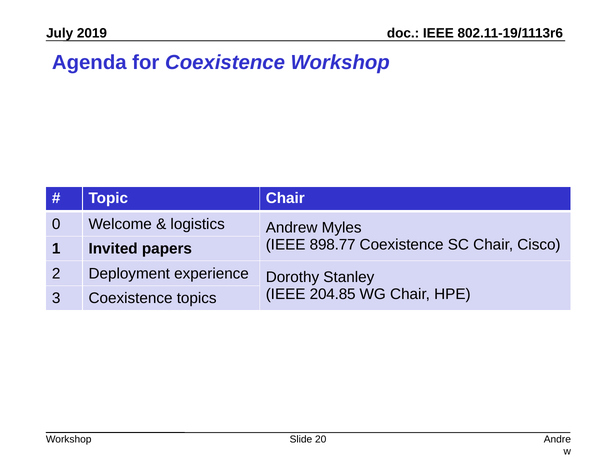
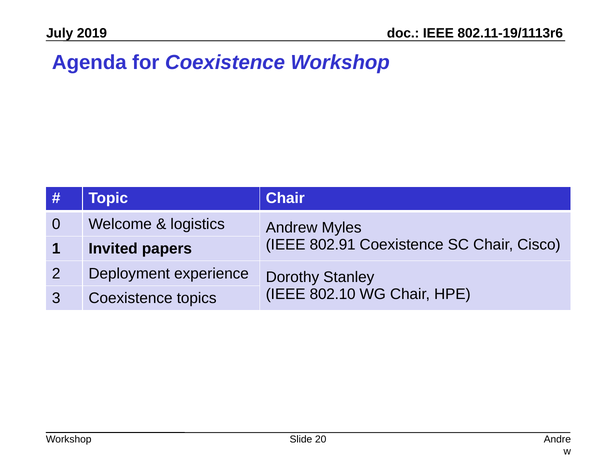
898.77: 898.77 -> 802.91
204.85: 204.85 -> 802.10
